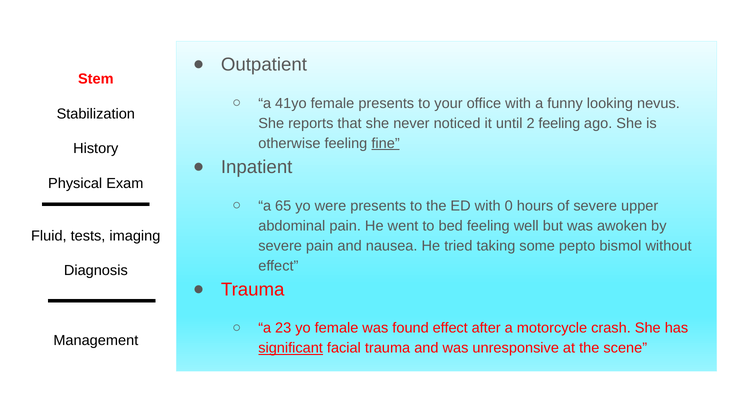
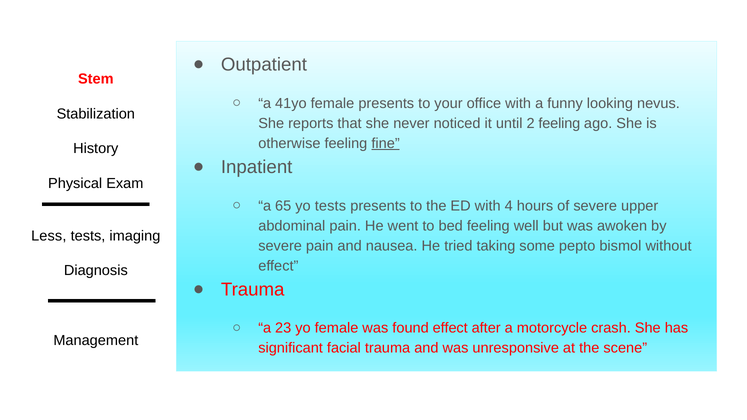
yo were: were -> tests
0: 0 -> 4
Fluid: Fluid -> Less
significant underline: present -> none
